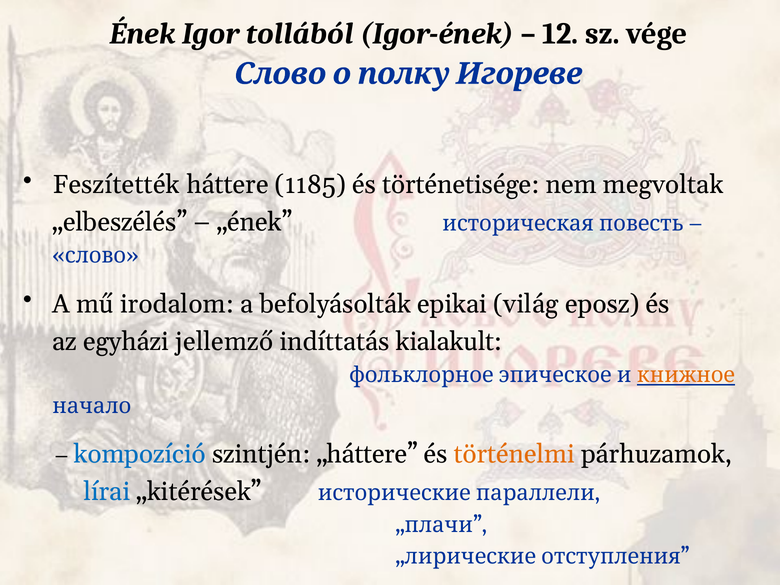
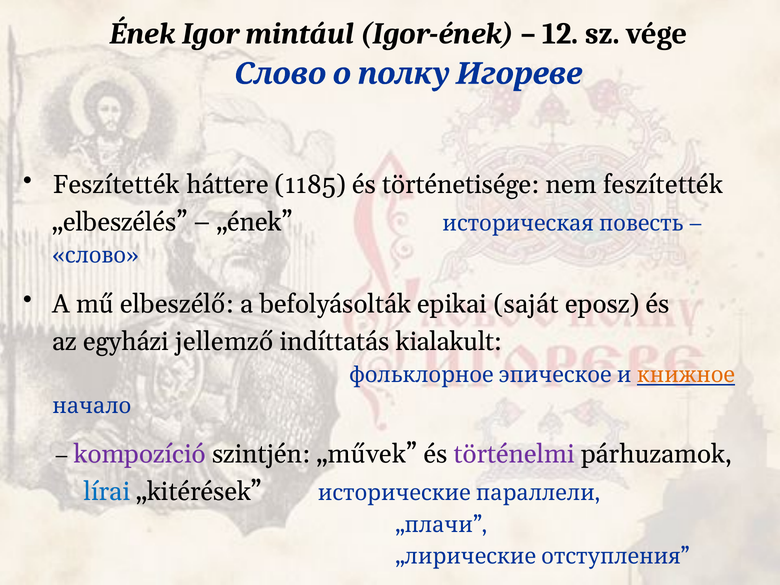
tollából: tollából -> mintául
nem megvoltak: megvoltak -> feszítették
irodalom: irodalom -> elbeszélő
világ: világ -> saját
kompozíció colour: blue -> purple
„háttere: „háttere -> „művek
történelmi colour: orange -> purple
